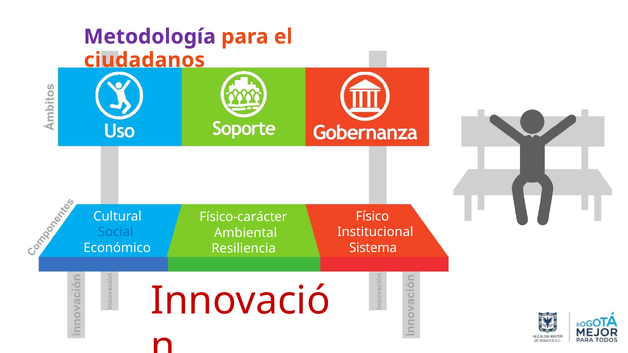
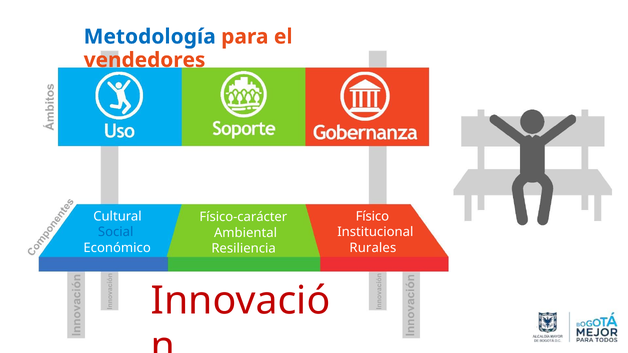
Metodología colour: purple -> blue
ciudadanos: ciudadanos -> vendedores
Sistema: Sistema -> Rurales
